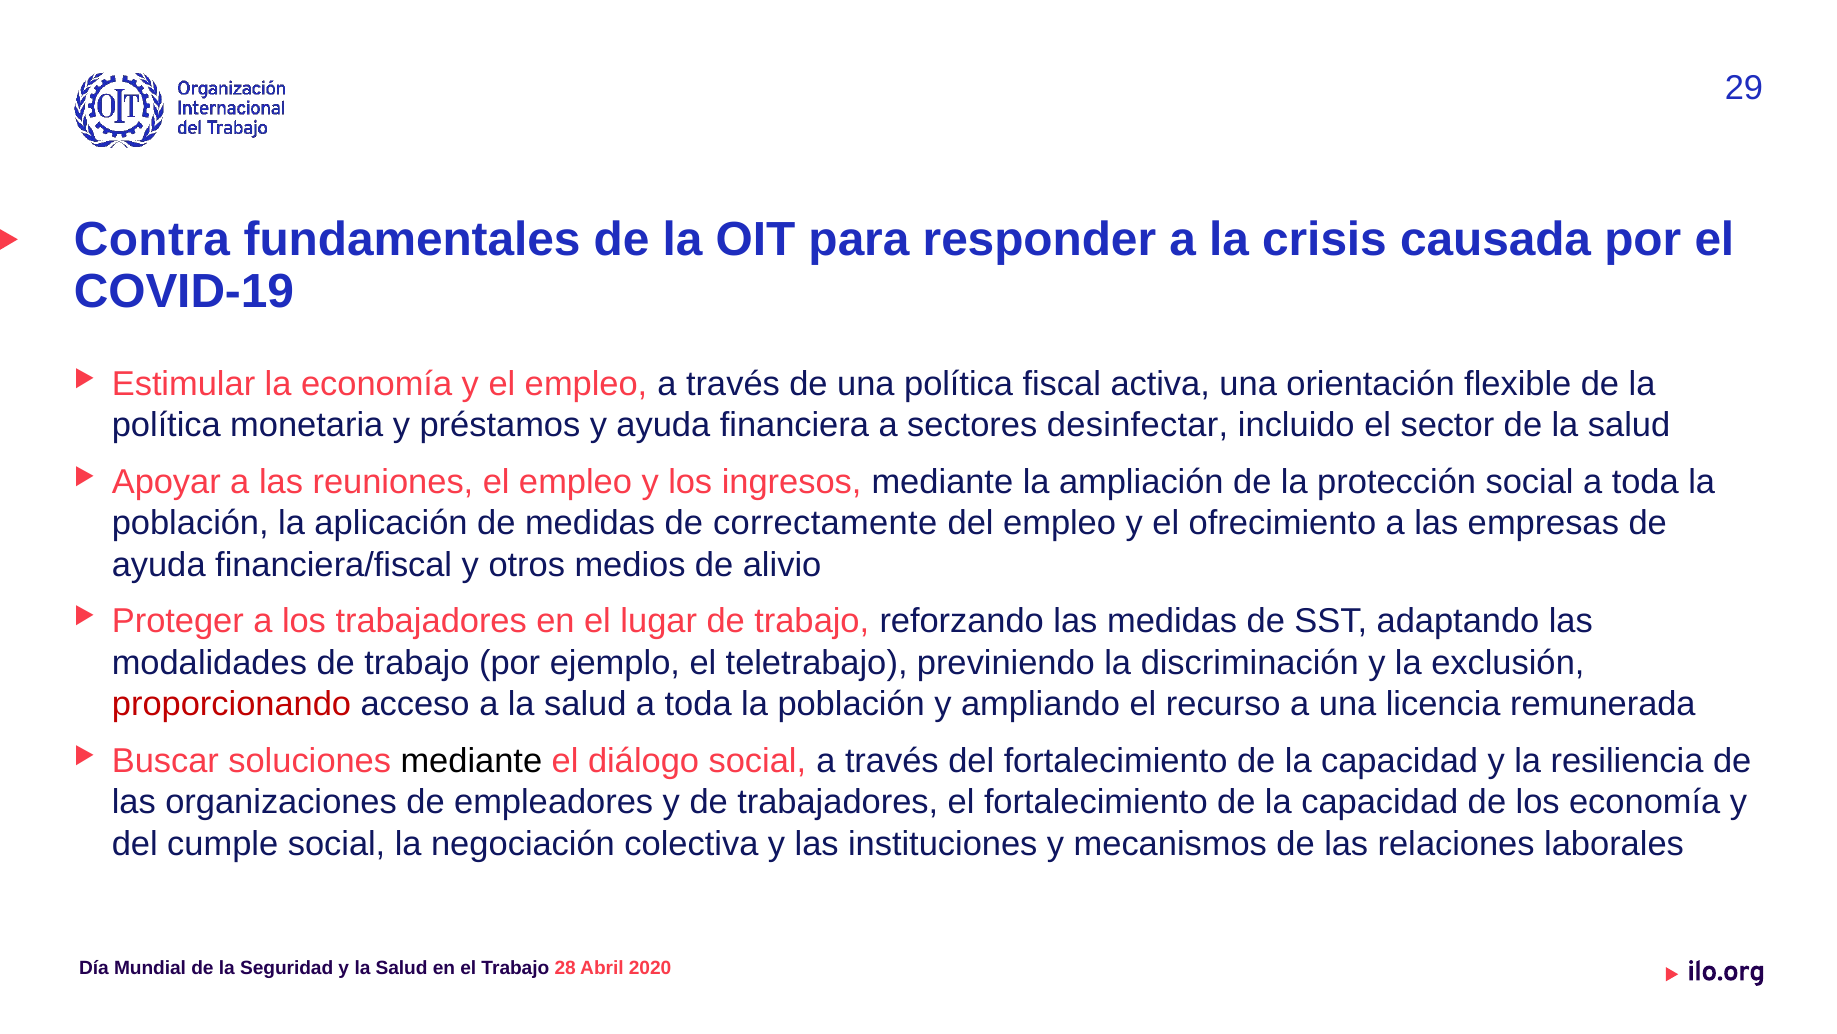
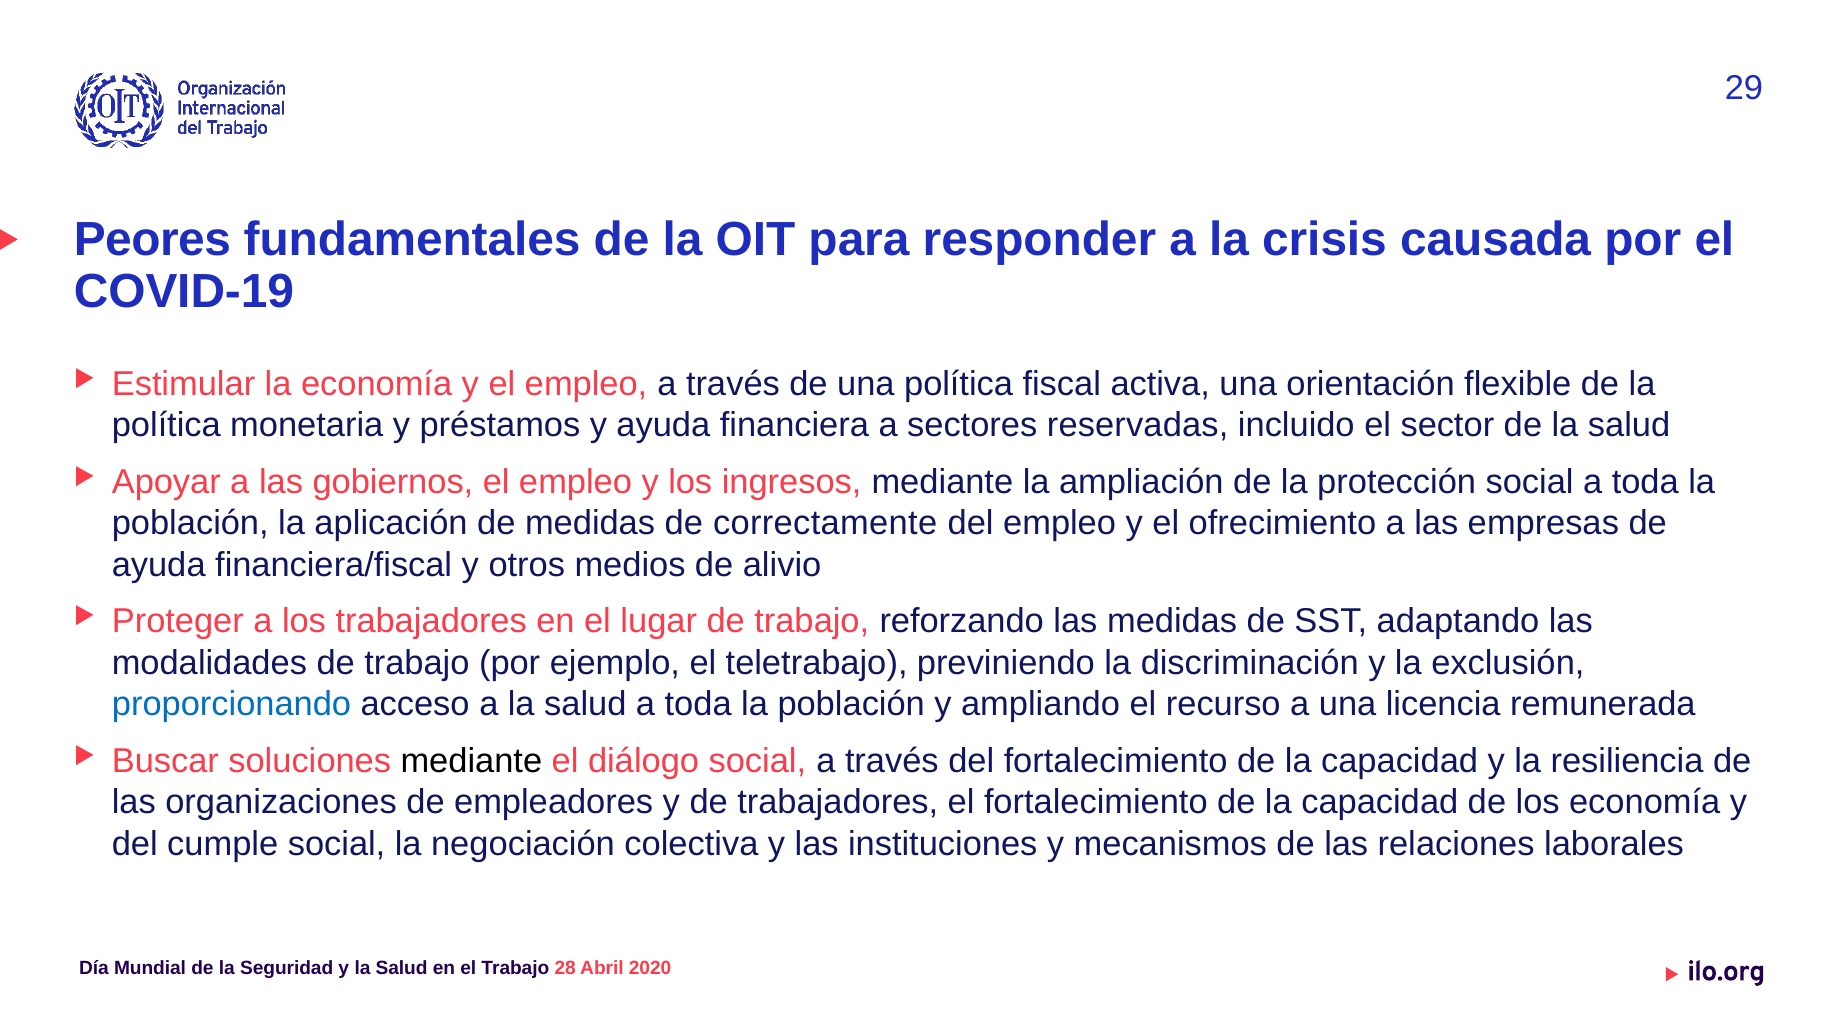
Contra: Contra -> Peores
desinfectar: desinfectar -> reservadas
reuniones: reuniones -> gobiernos
proporcionando colour: red -> blue
